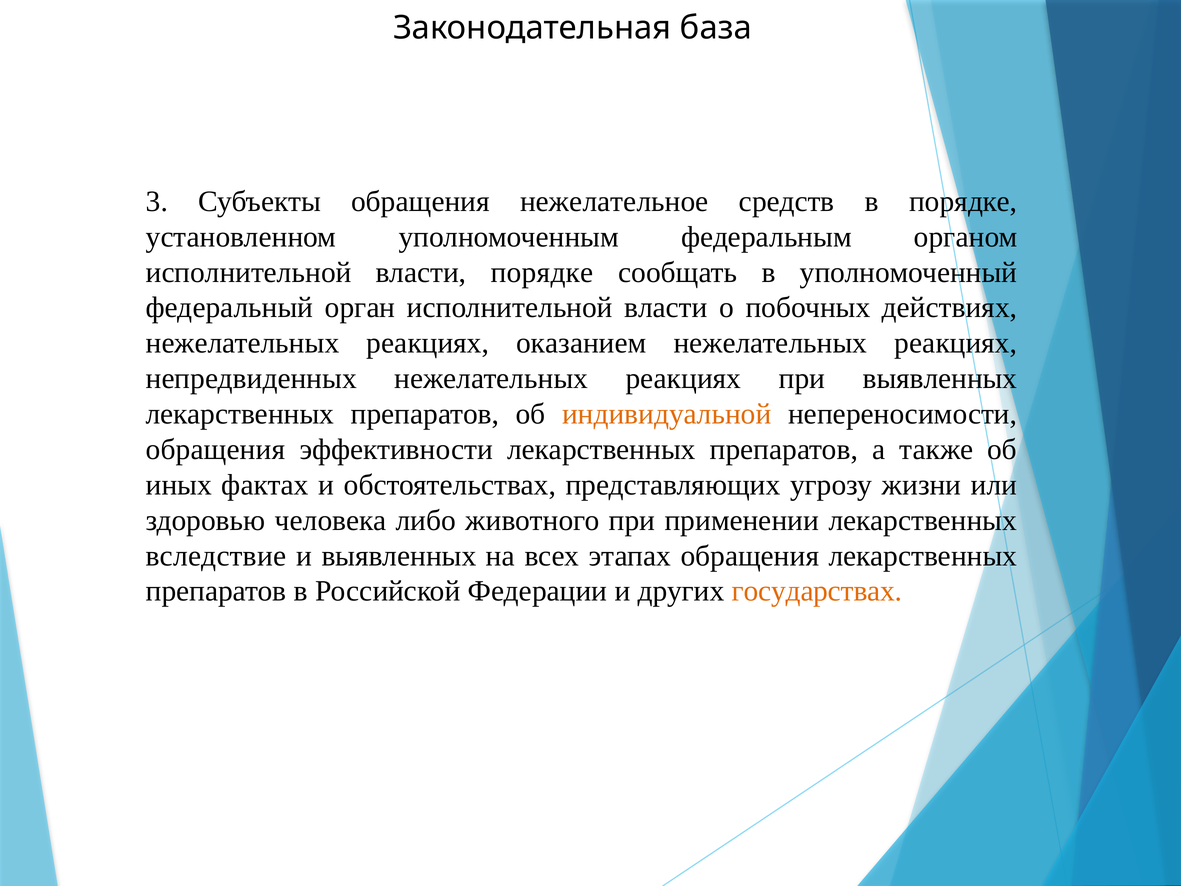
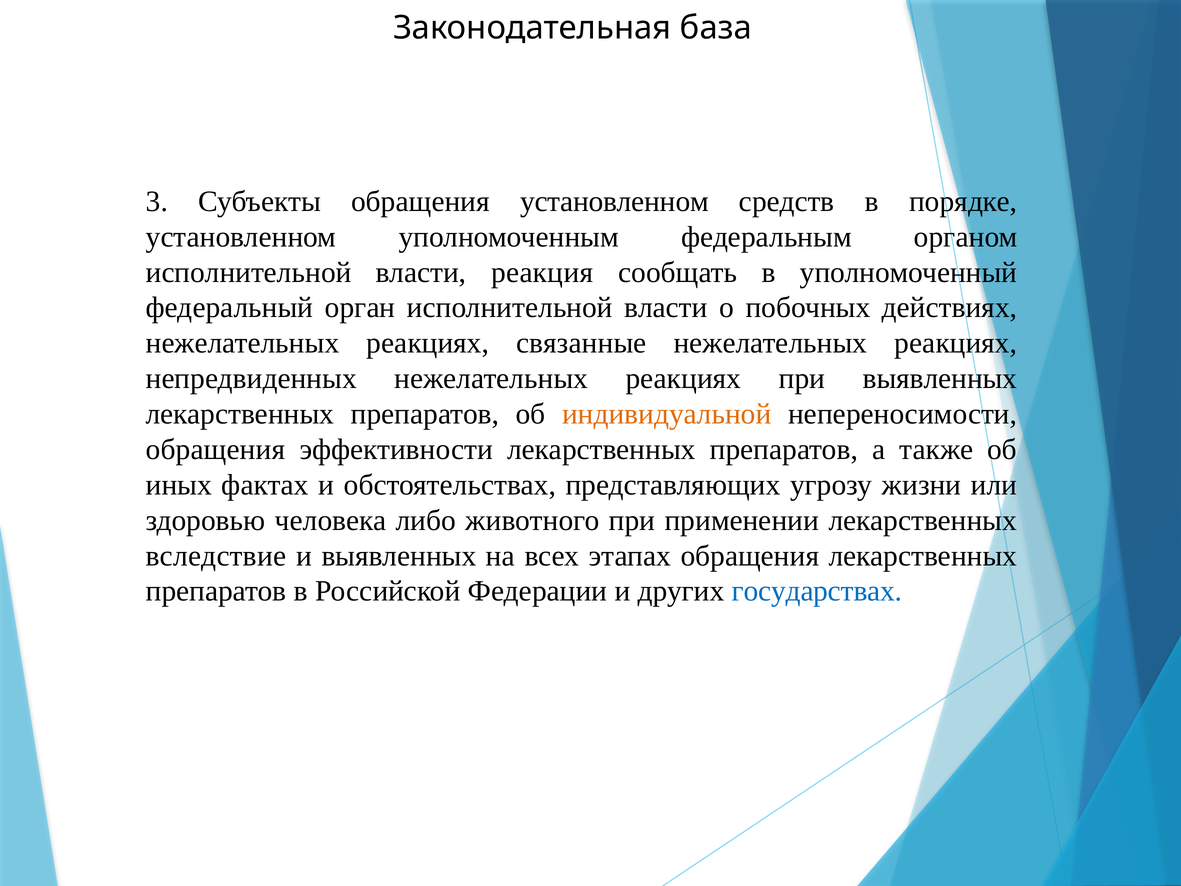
обращения нежелательное: нежелательное -> установленном
власти порядке: порядке -> реакция
оказанием: оказанием -> связанные
государствах colour: orange -> blue
